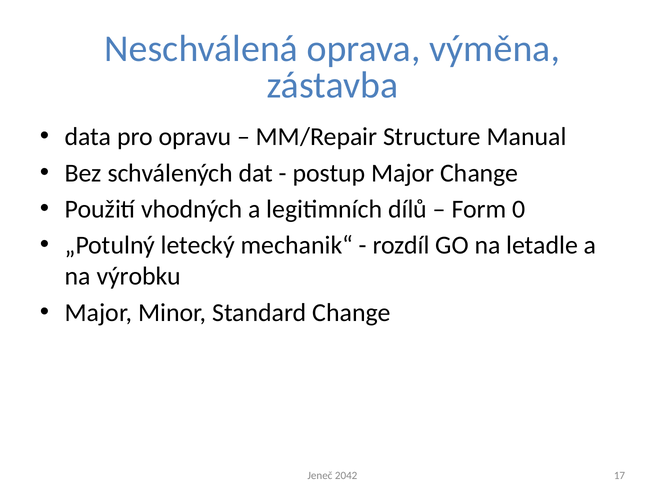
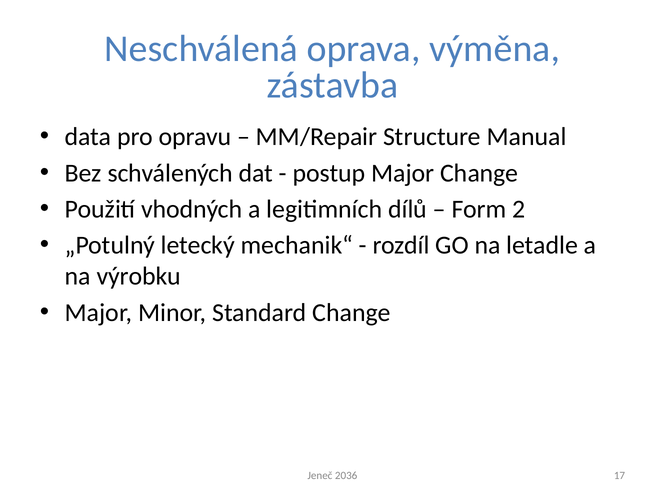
0: 0 -> 2
2042: 2042 -> 2036
